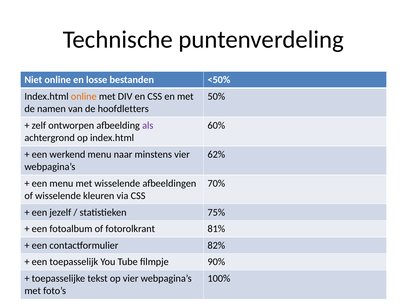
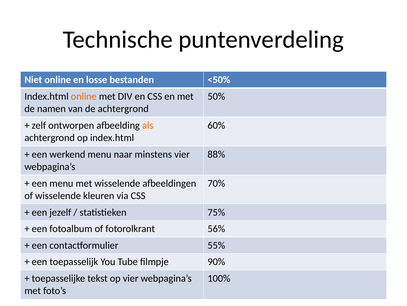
de hoofdletters: hoofdletters -> achtergrond
als colour: purple -> orange
62%: 62% -> 88%
81%: 81% -> 56%
82%: 82% -> 55%
